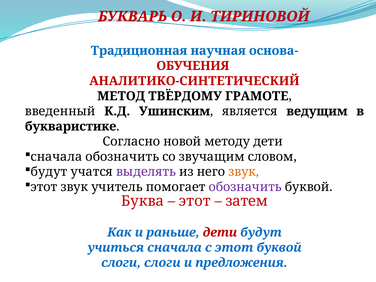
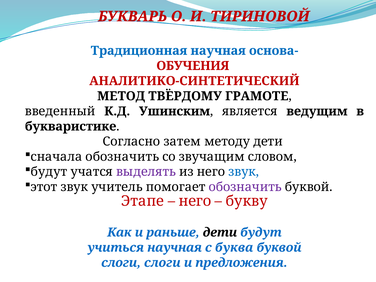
новой: новой -> затем
звук at (244, 172) colour: orange -> blue
Буква: Буква -> Этапе
этот at (195, 201): этот -> него
затем: затем -> букву
дети at (220, 232) colour: red -> black
учиться сначала: сначала -> научная
с этот: этот -> буква
